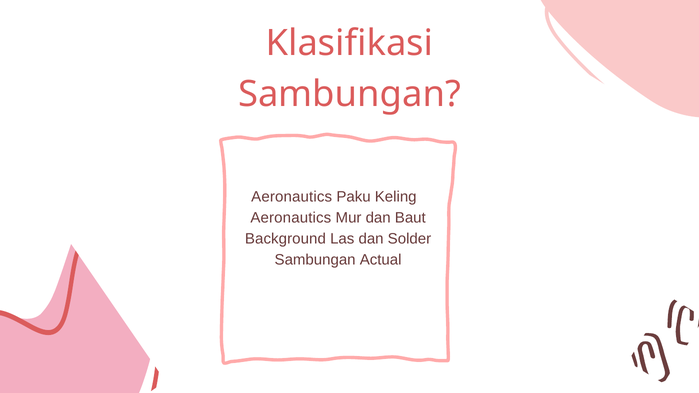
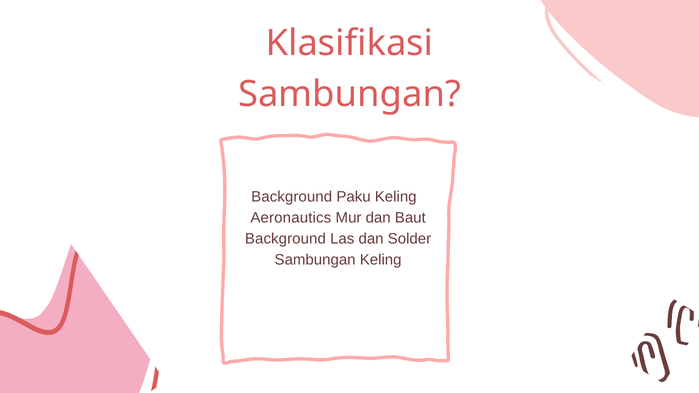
Aeronautics at (292, 197): Aeronautics -> Background
Sambungan Actual: Actual -> Keling
